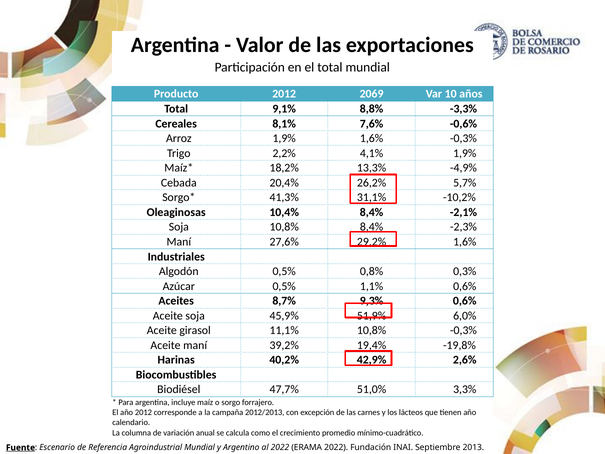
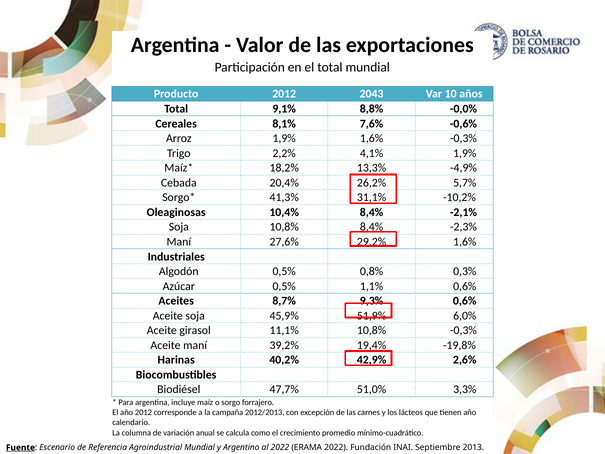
2069: 2069 -> 2043
-3,3%: -3,3% -> -0,0%
